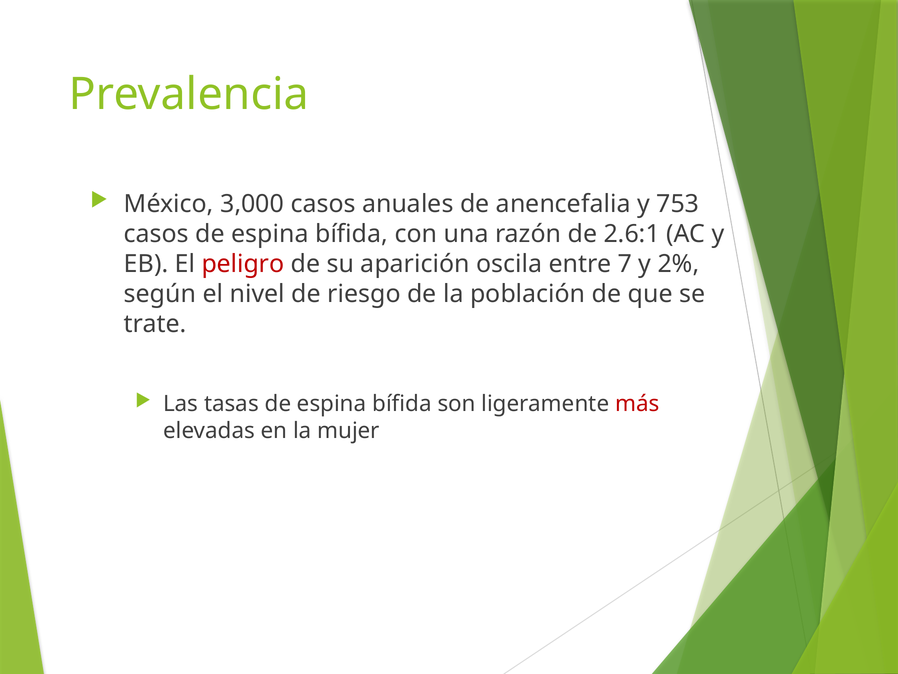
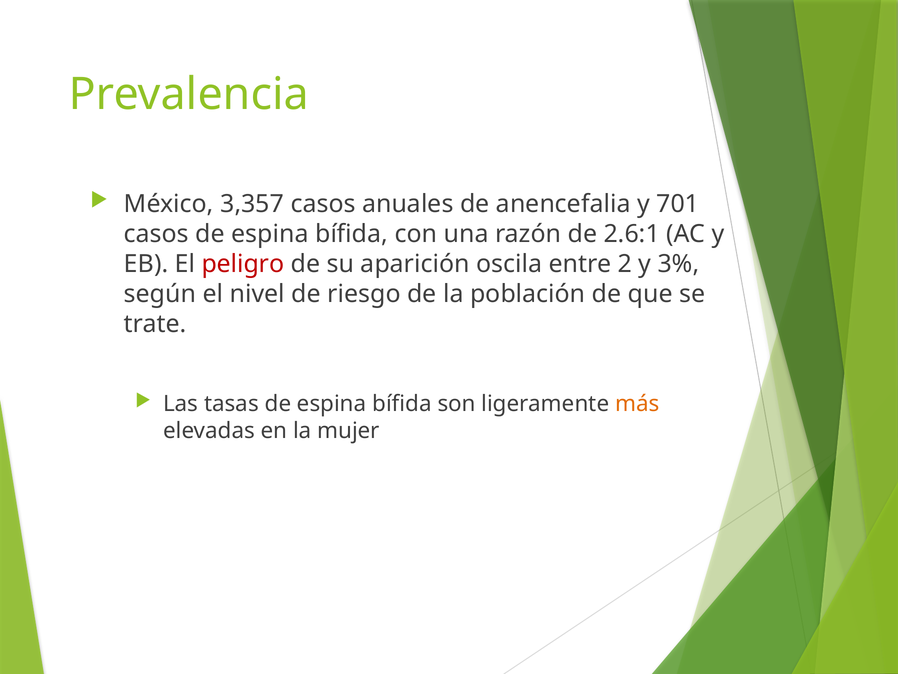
3,000: 3,000 -> 3,357
753: 753 -> 701
7: 7 -> 2
2%: 2% -> 3%
más colour: red -> orange
